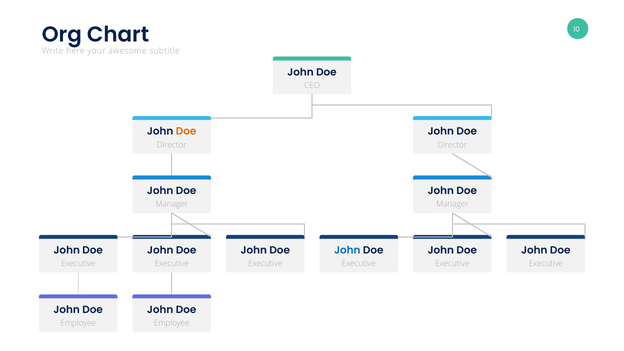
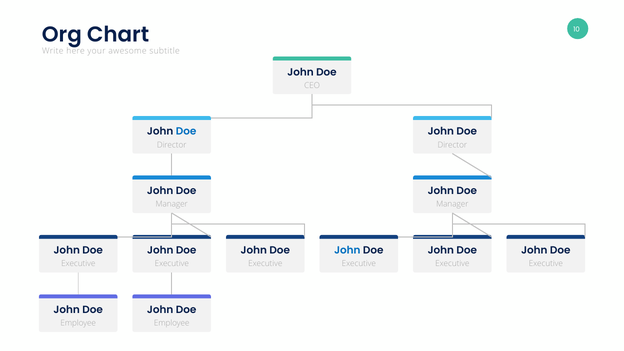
Doe at (186, 132) colour: orange -> blue
